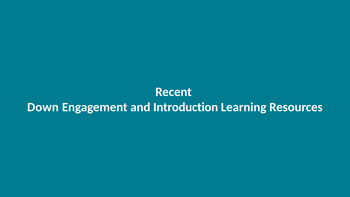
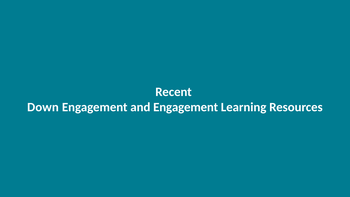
and Introduction: Introduction -> Engagement
